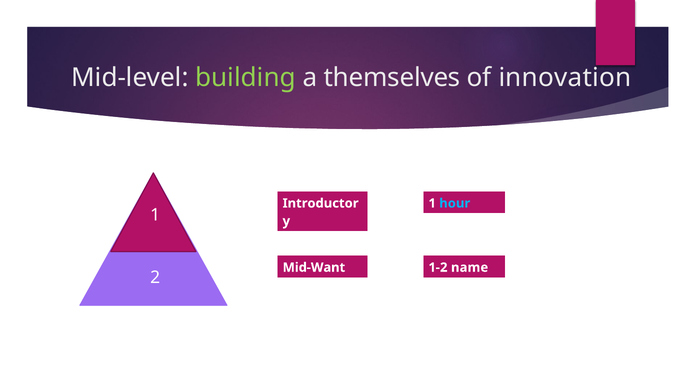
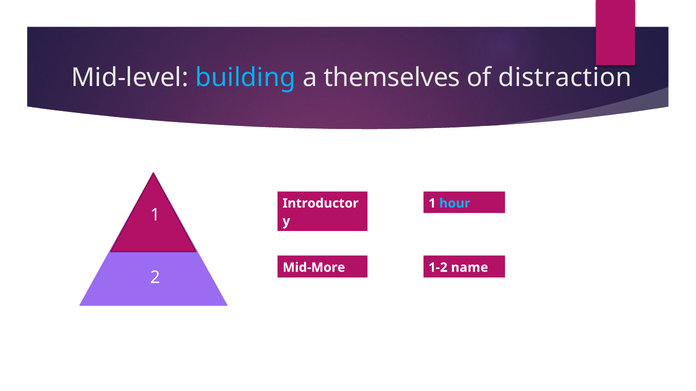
building colour: light green -> light blue
innovation: innovation -> distraction
Mid-Want: Mid-Want -> Mid-More
